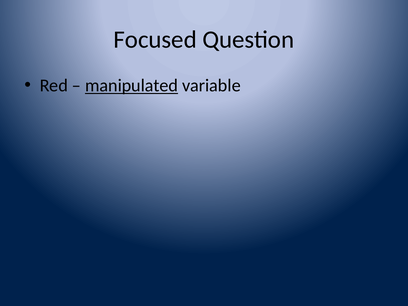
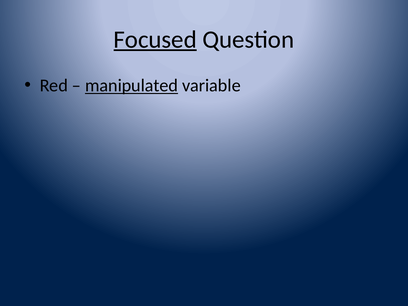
Focused underline: none -> present
